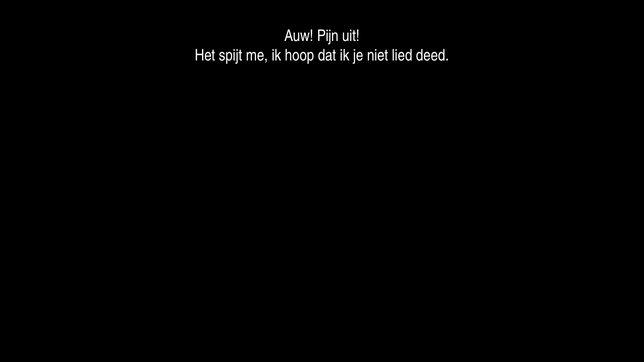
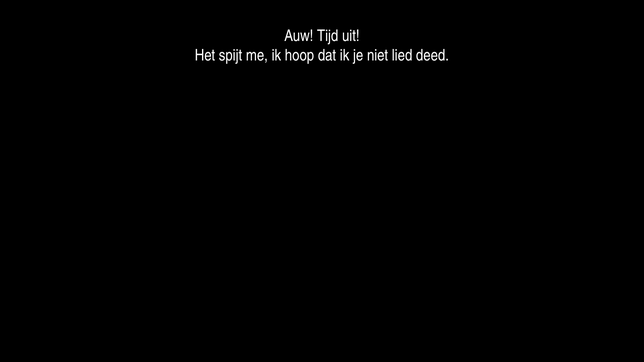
Pijn: Pijn -> Tijd
